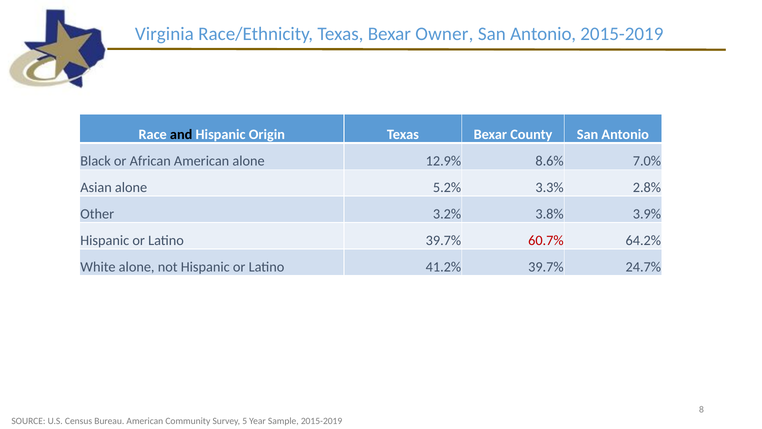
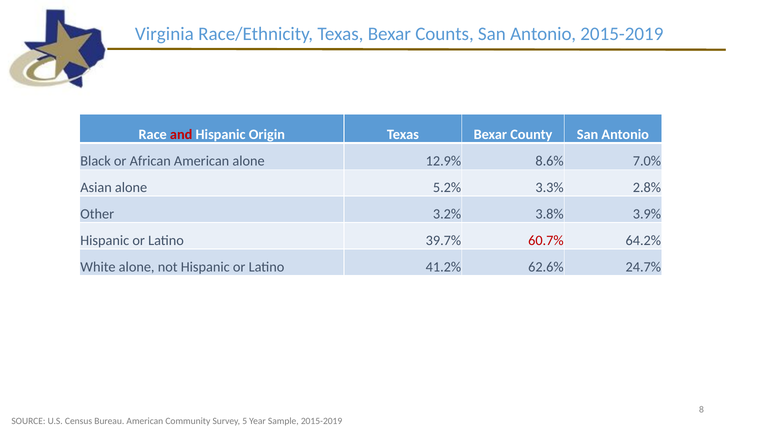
Owner: Owner -> Counts
and colour: black -> red
41.2% 39.7%: 39.7% -> 62.6%
